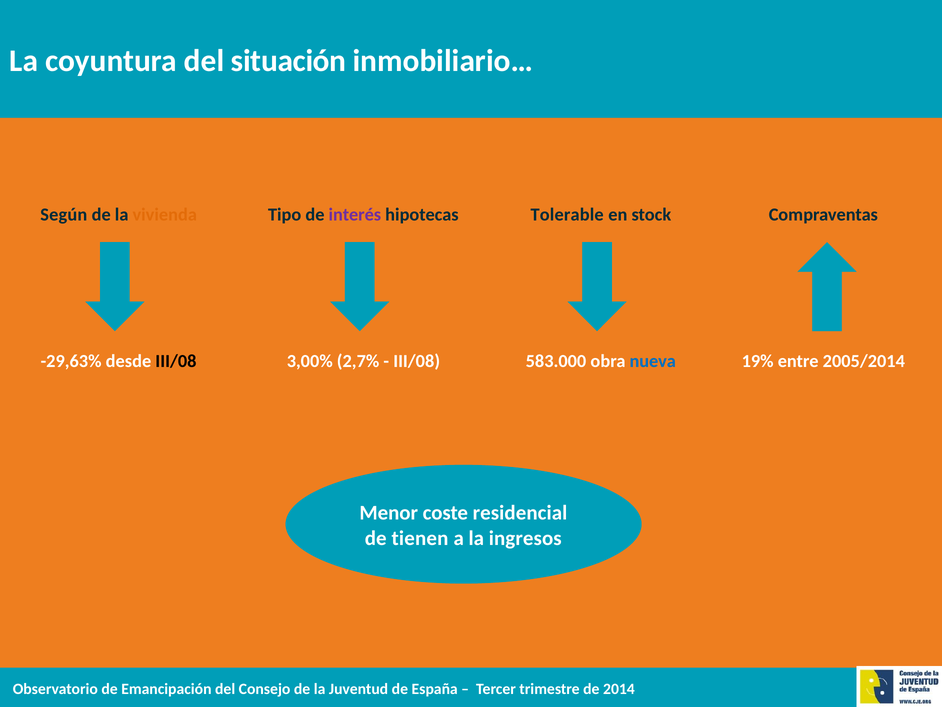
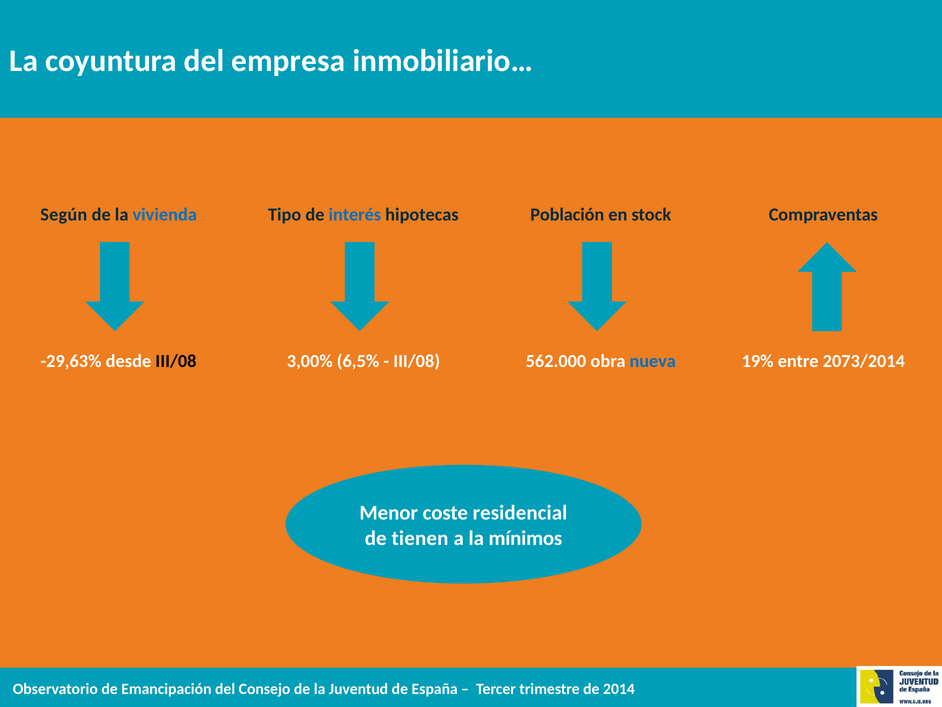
situación: situación -> empresa
vivienda colour: orange -> blue
interés colour: purple -> blue
Tolerable: Tolerable -> Población
2,7%: 2,7% -> 6,5%
583.000: 583.000 -> 562.000
2005/2014: 2005/2014 -> 2073/2014
ingresos: ingresos -> mínimos
